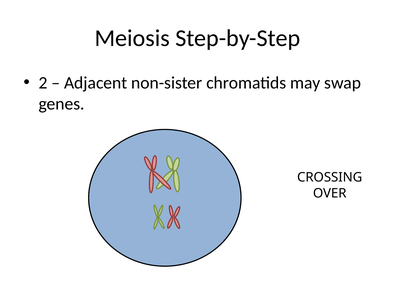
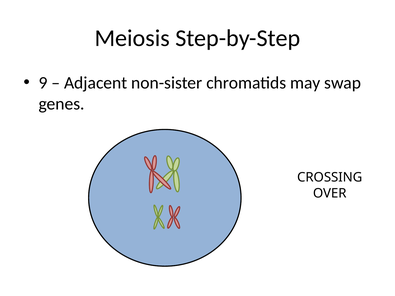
2: 2 -> 9
